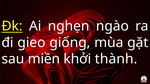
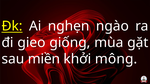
thành: thành -> mông
